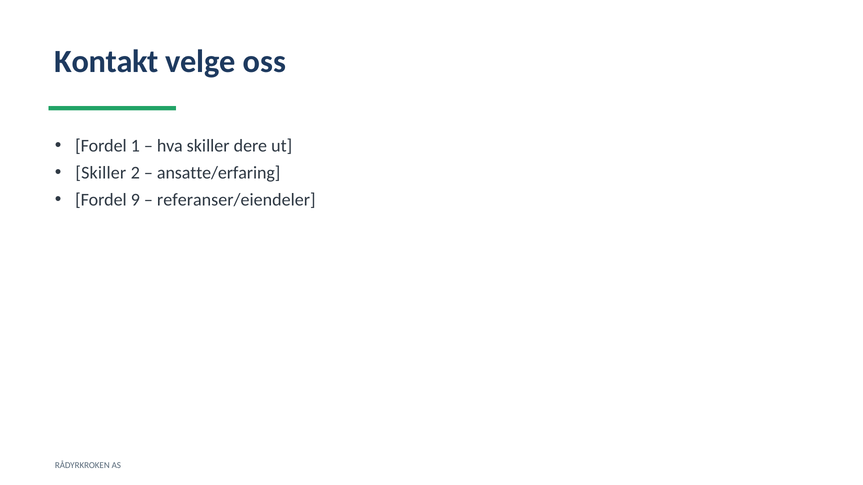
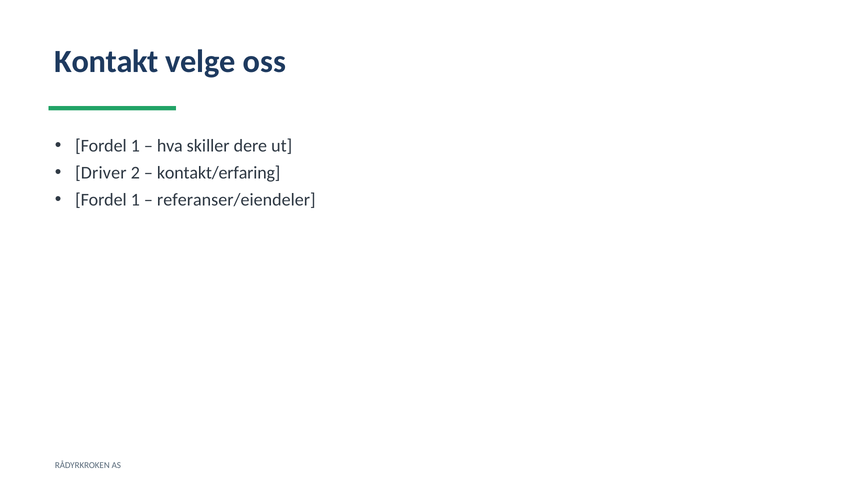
Skiller at (101, 173): Skiller -> Driver
ansatte/erfaring: ansatte/erfaring -> kontakt/erfaring
9 at (135, 200): 9 -> 1
